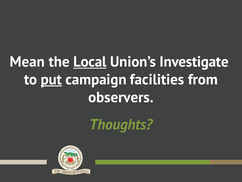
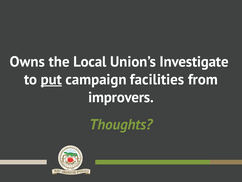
Mean: Mean -> Owns
Local underline: present -> none
observers: observers -> improvers
